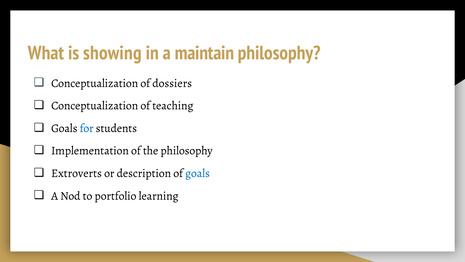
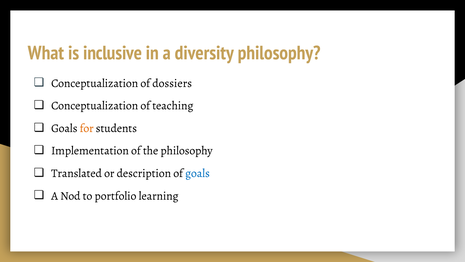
showing: showing -> inclusive
maintain: maintain -> diversity
for colour: blue -> orange
Extroverts: Extroverts -> Translated
